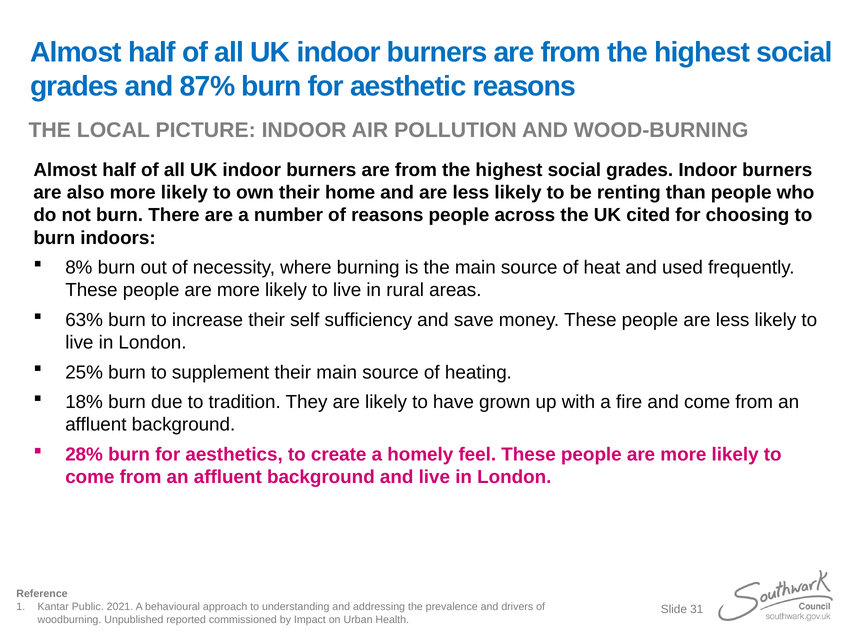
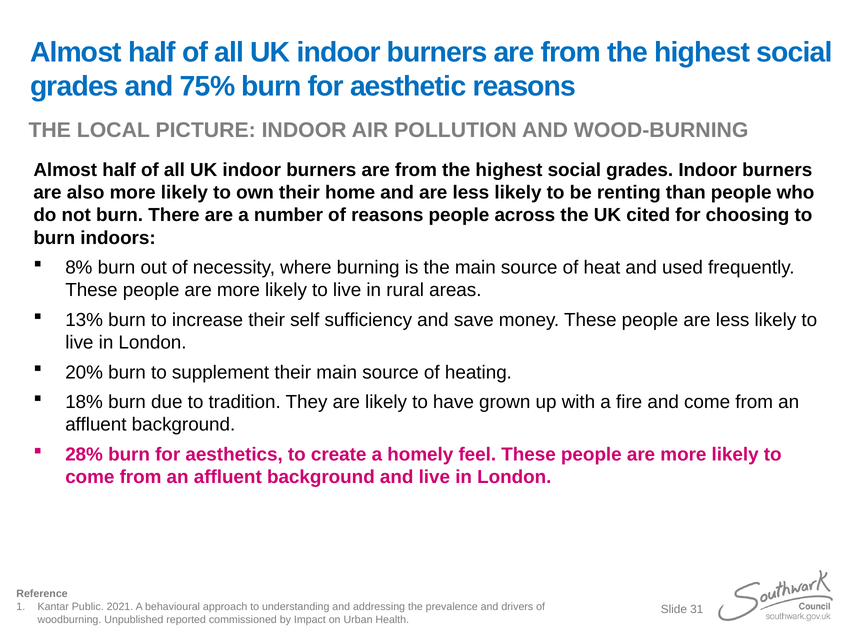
87%: 87% -> 75%
63%: 63% -> 13%
25%: 25% -> 20%
